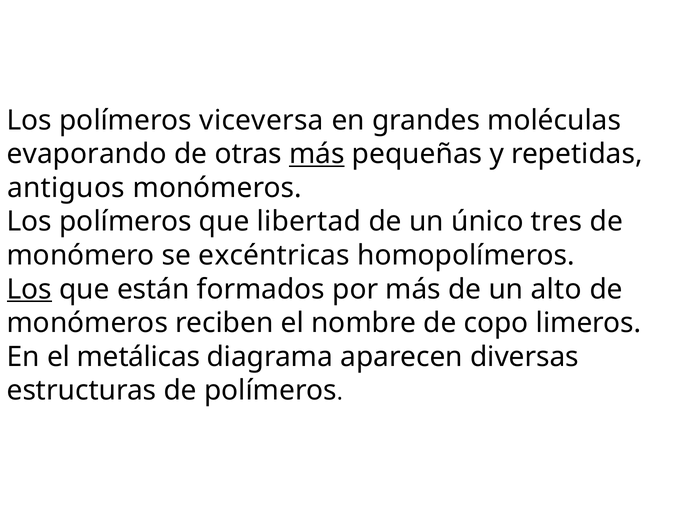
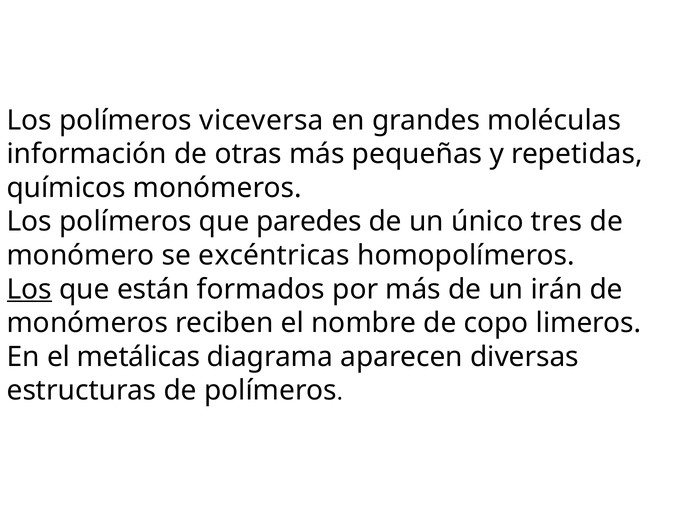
evaporando: evaporando -> información
más at (317, 154) underline: present -> none
antiguos: antiguos -> químicos
libertad: libertad -> paredes
alto: alto -> irán
